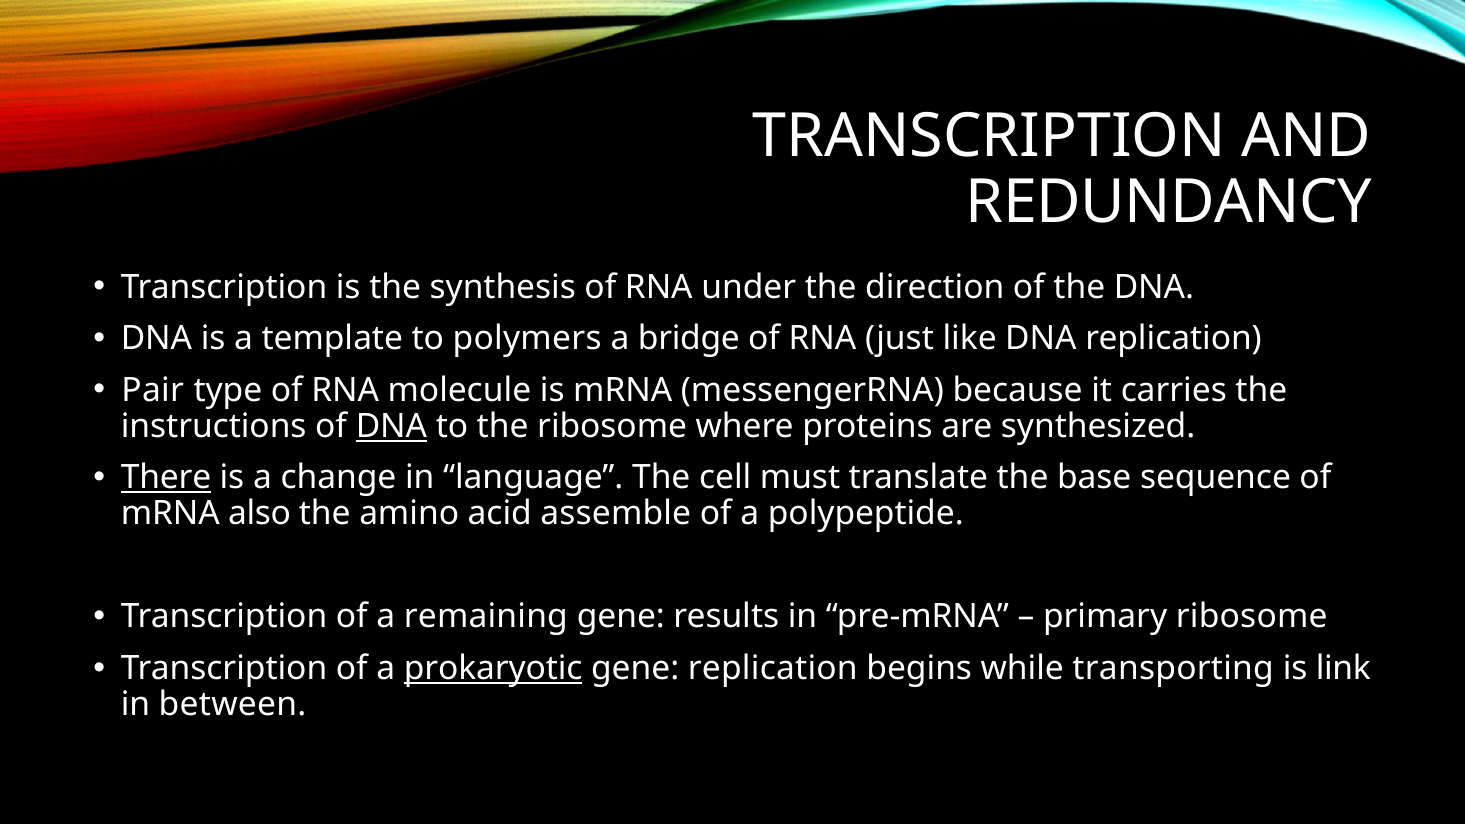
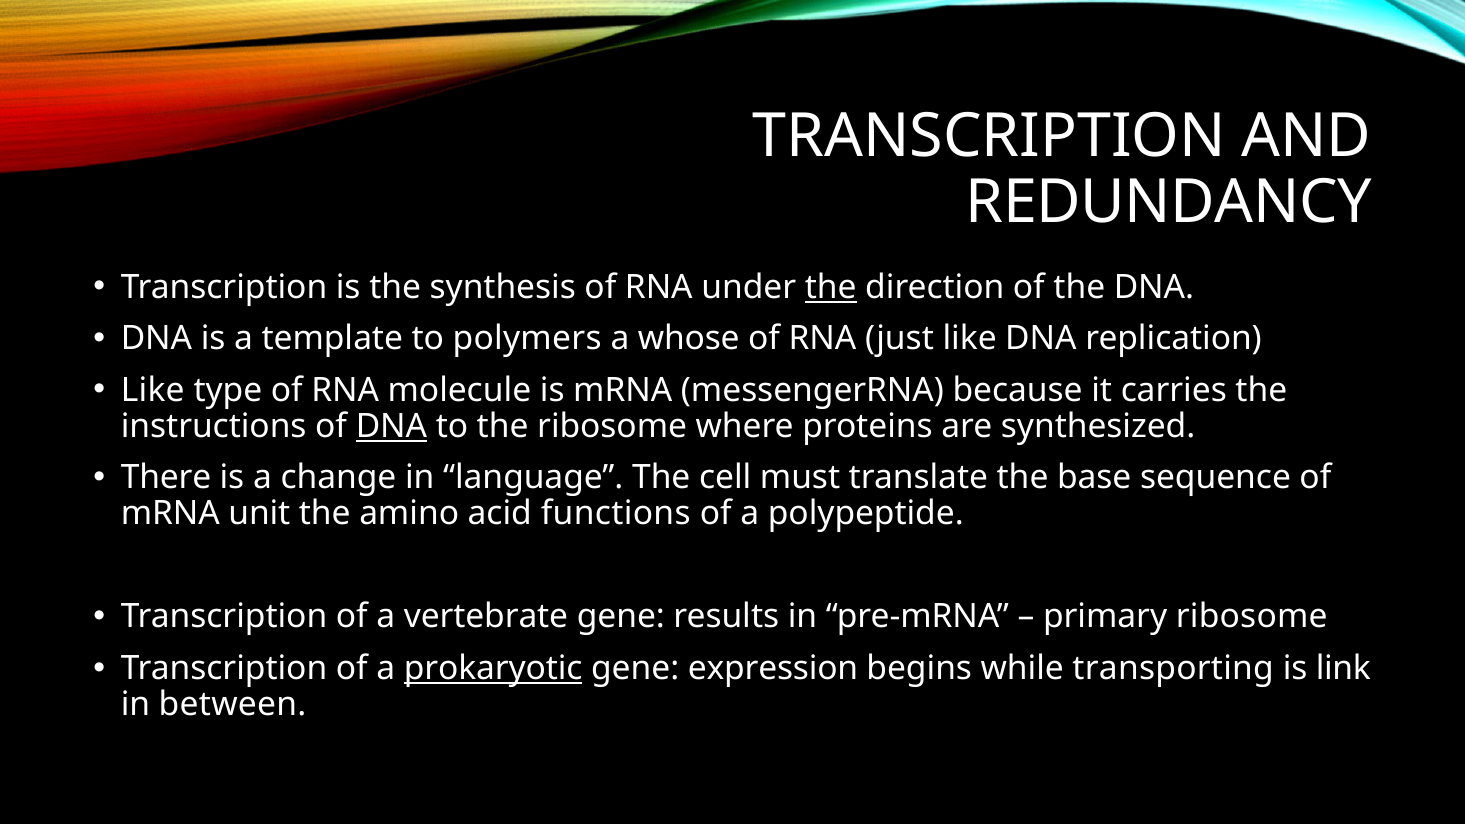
the at (831, 287) underline: none -> present
bridge: bridge -> whose
Pair at (153, 390): Pair -> Like
There underline: present -> none
also: also -> unit
assemble: assemble -> functions
remaining: remaining -> vertebrate
gene replication: replication -> expression
